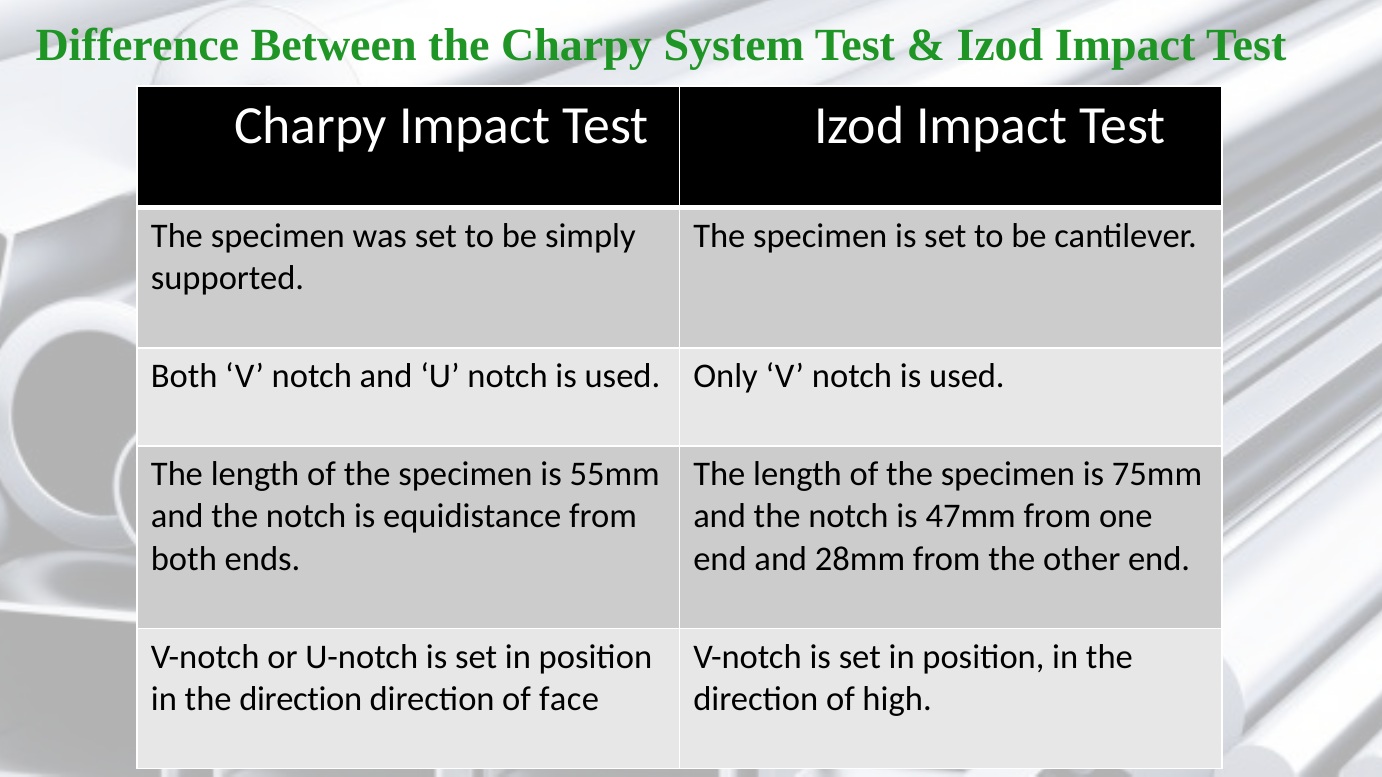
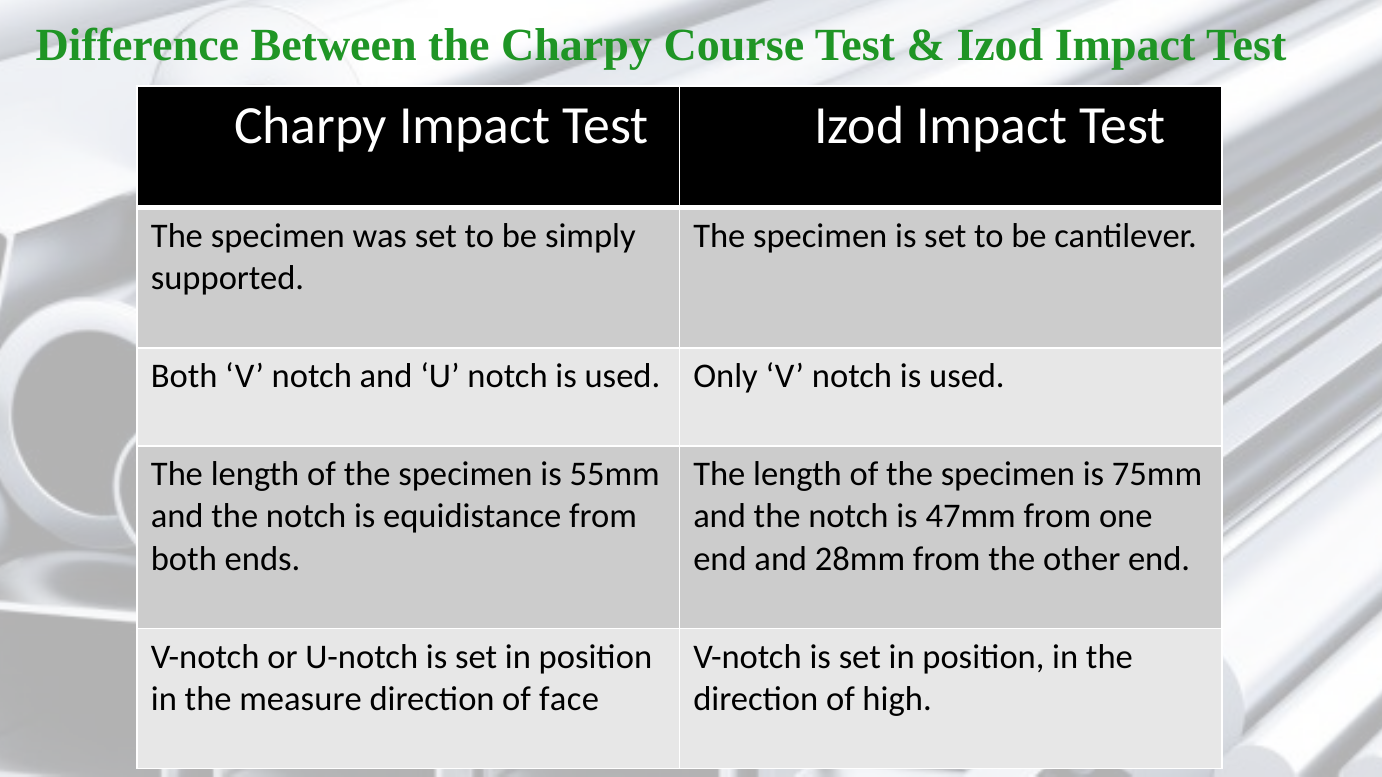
System: System -> Course
direction at (301, 699): direction -> measure
